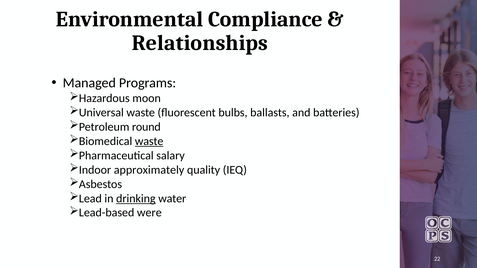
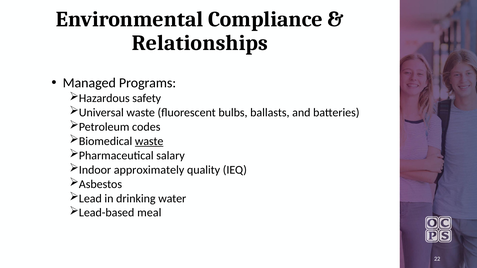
moon: moon -> safety
round: round -> codes
drinking underline: present -> none
were: were -> meal
